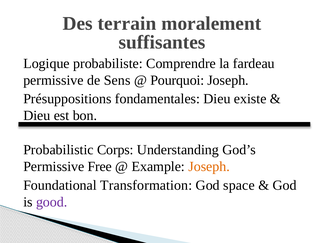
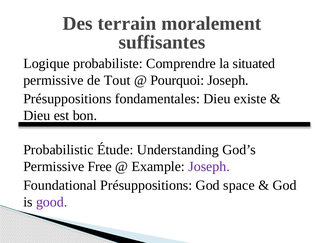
fardeau: fardeau -> situated
Sens: Sens -> Tout
Corps: Corps -> Étude
Joseph at (209, 167) colour: orange -> purple
Foundational Transformation: Transformation -> Présuppositions
